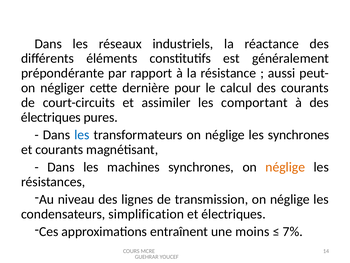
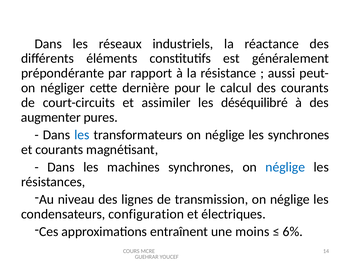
comportant: comportant -> déséquilibré
électriques at (51, 117): électriques -> augmenter
néglige at (285, 167) colour: orange -> blue
simplification: simplification -> configuration
7%: 7% -> 6%
